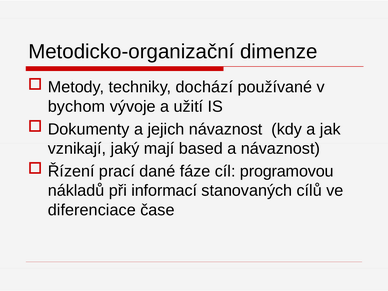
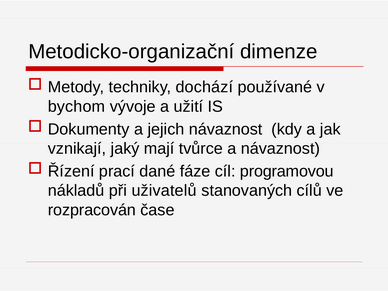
based: based -> tvůrce
informací: informací -> uživatelů
diferenciace: diferenciace -> rozpracován
